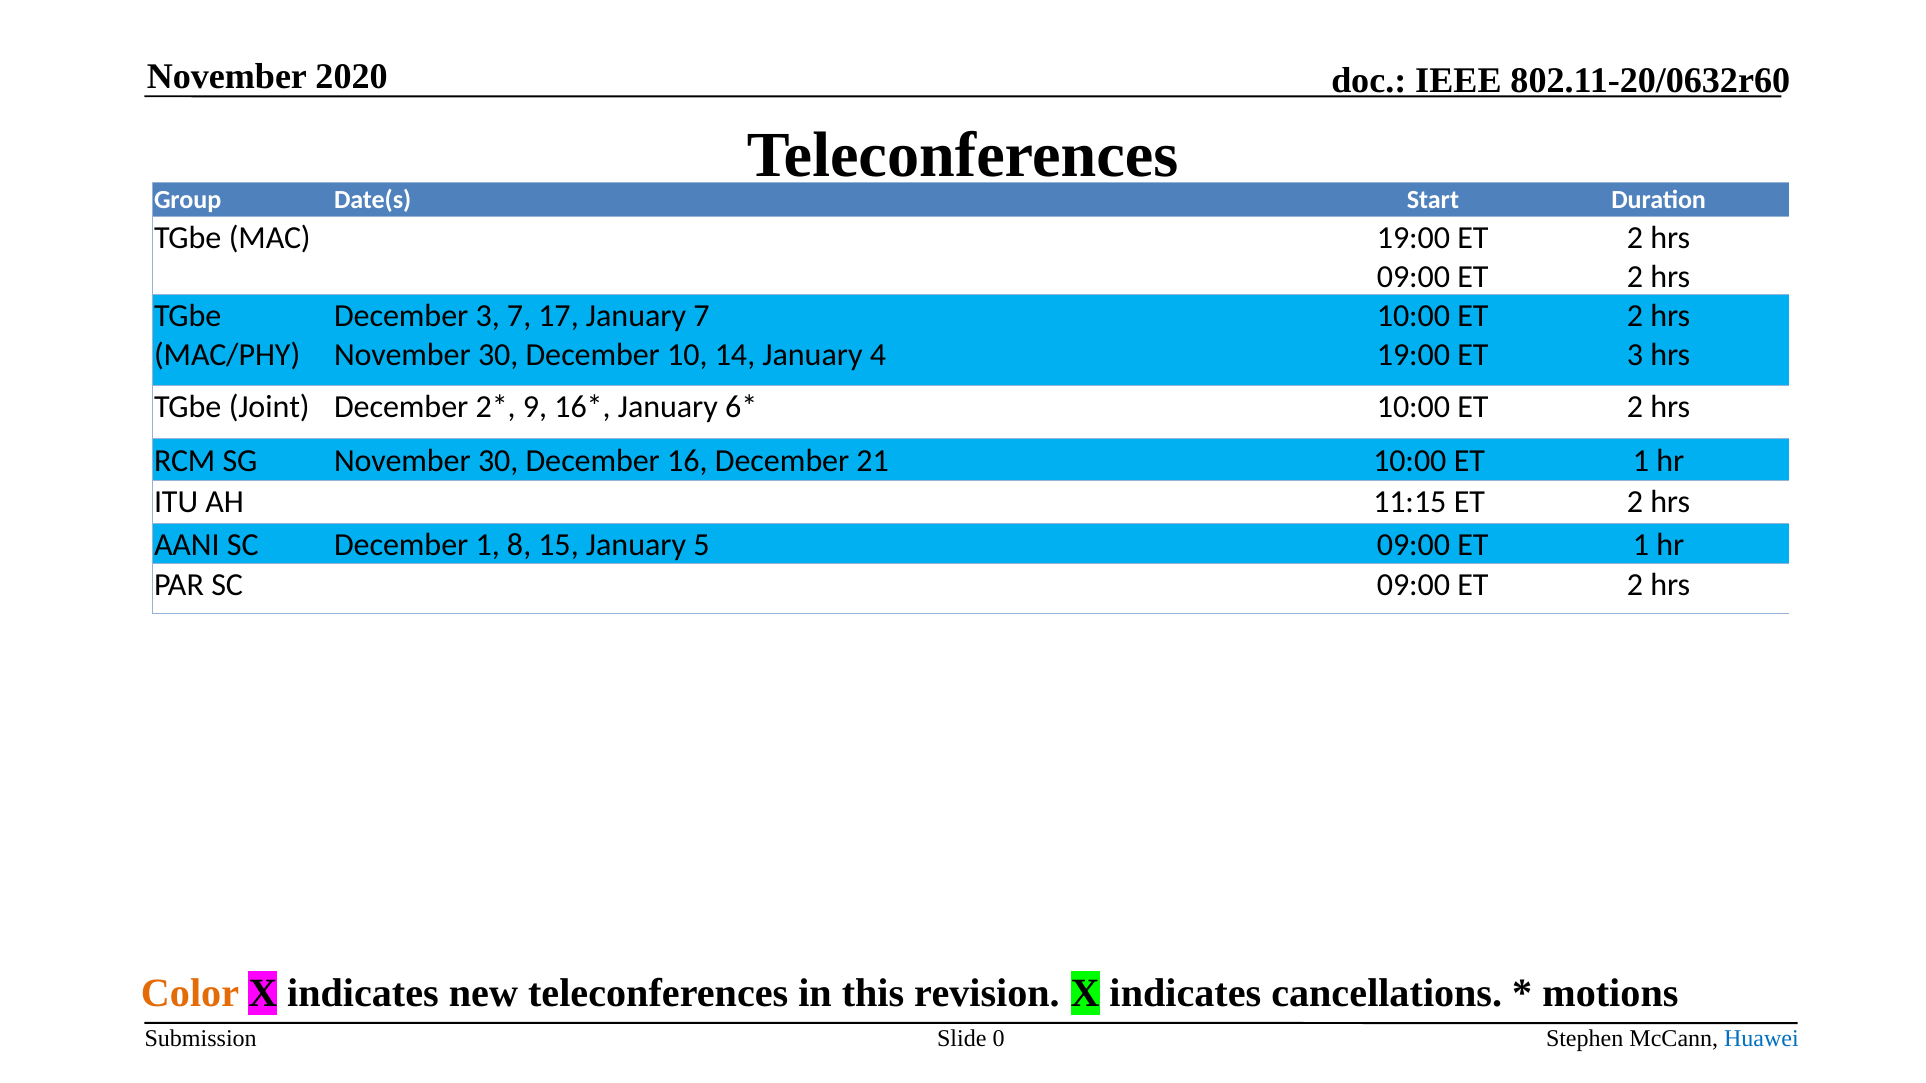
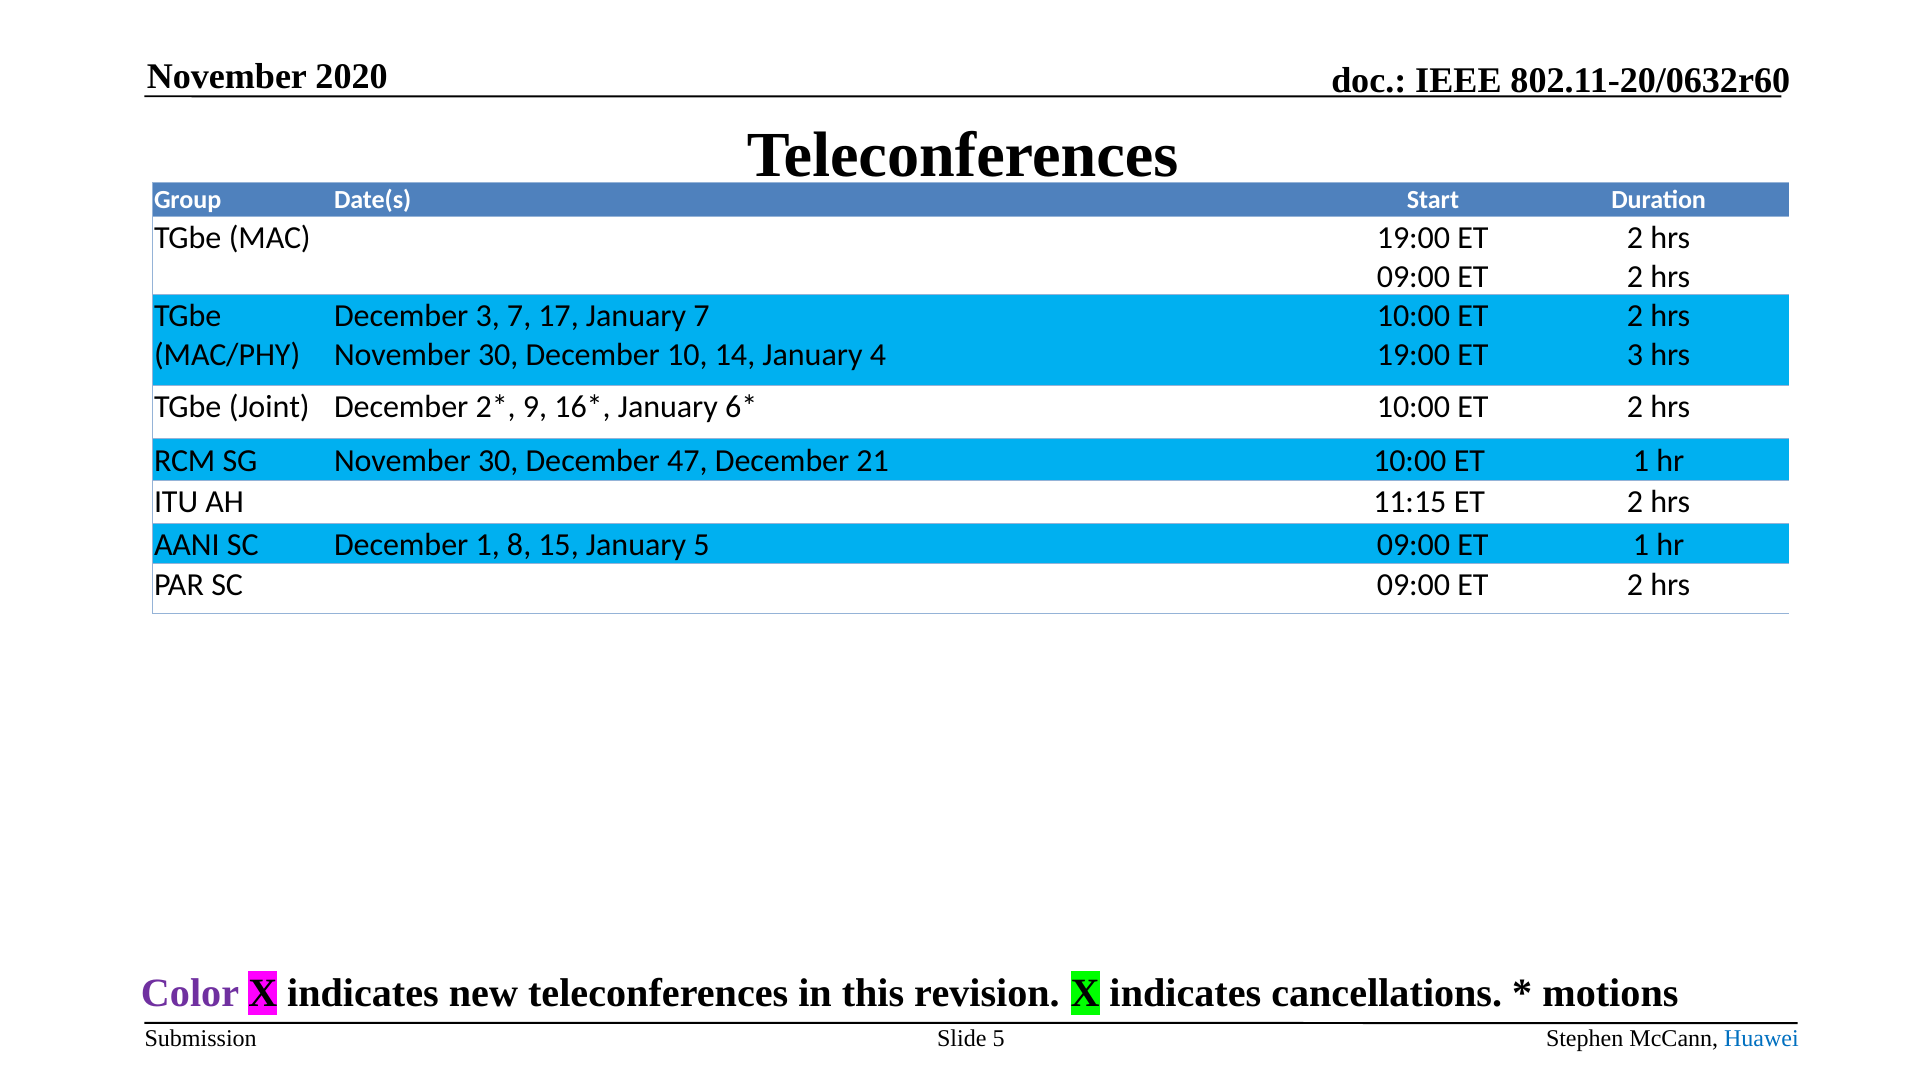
16: 16 -> 47
Color colour: orange -> purple
Slide 0: 0 -> 5
